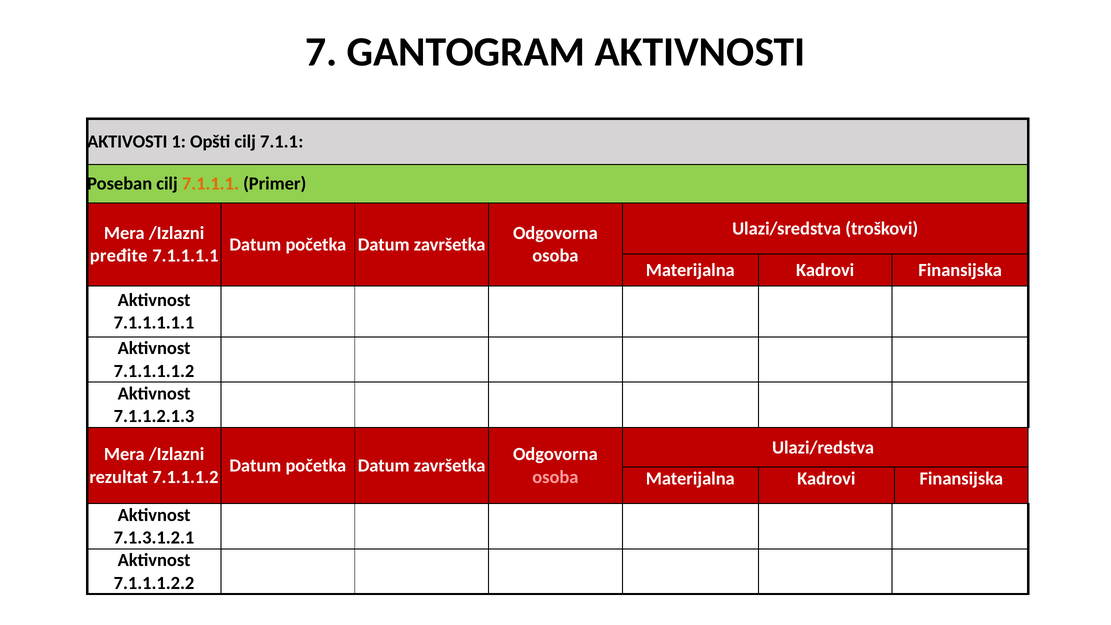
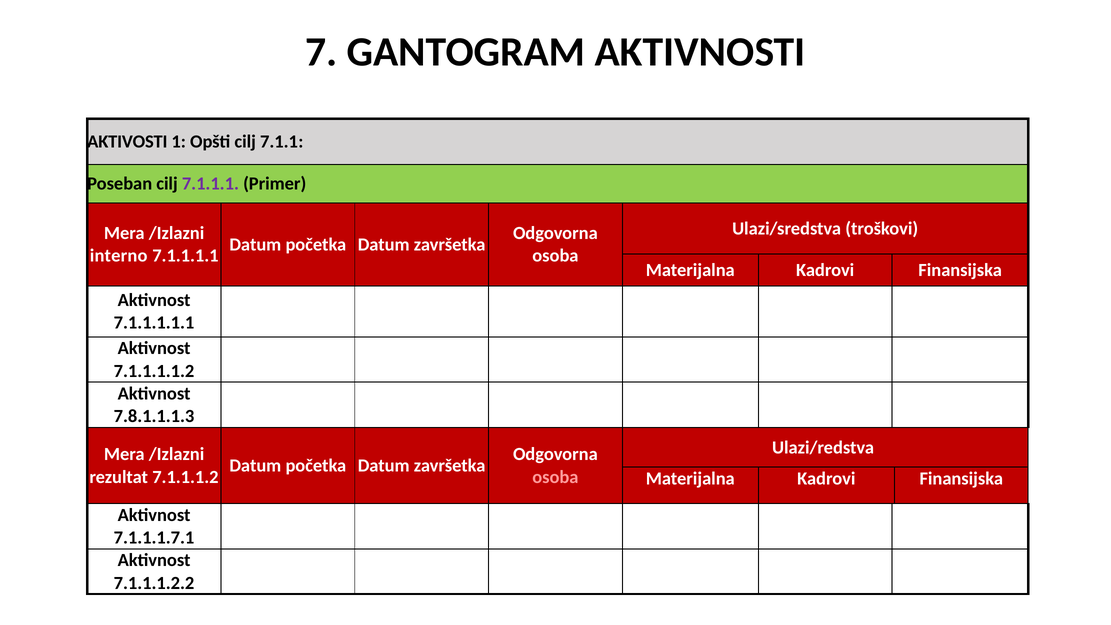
7.1.1.1 colour: orange -> purple
pređite: pređite -> interno
7.1.1.2.1.3: 7.1.1.2.1.3 -> 7.8.1.1.1.3
7.1.3.1.2.1: 7.1.3.1.2.1 -> 7.1.1.1.7.1
